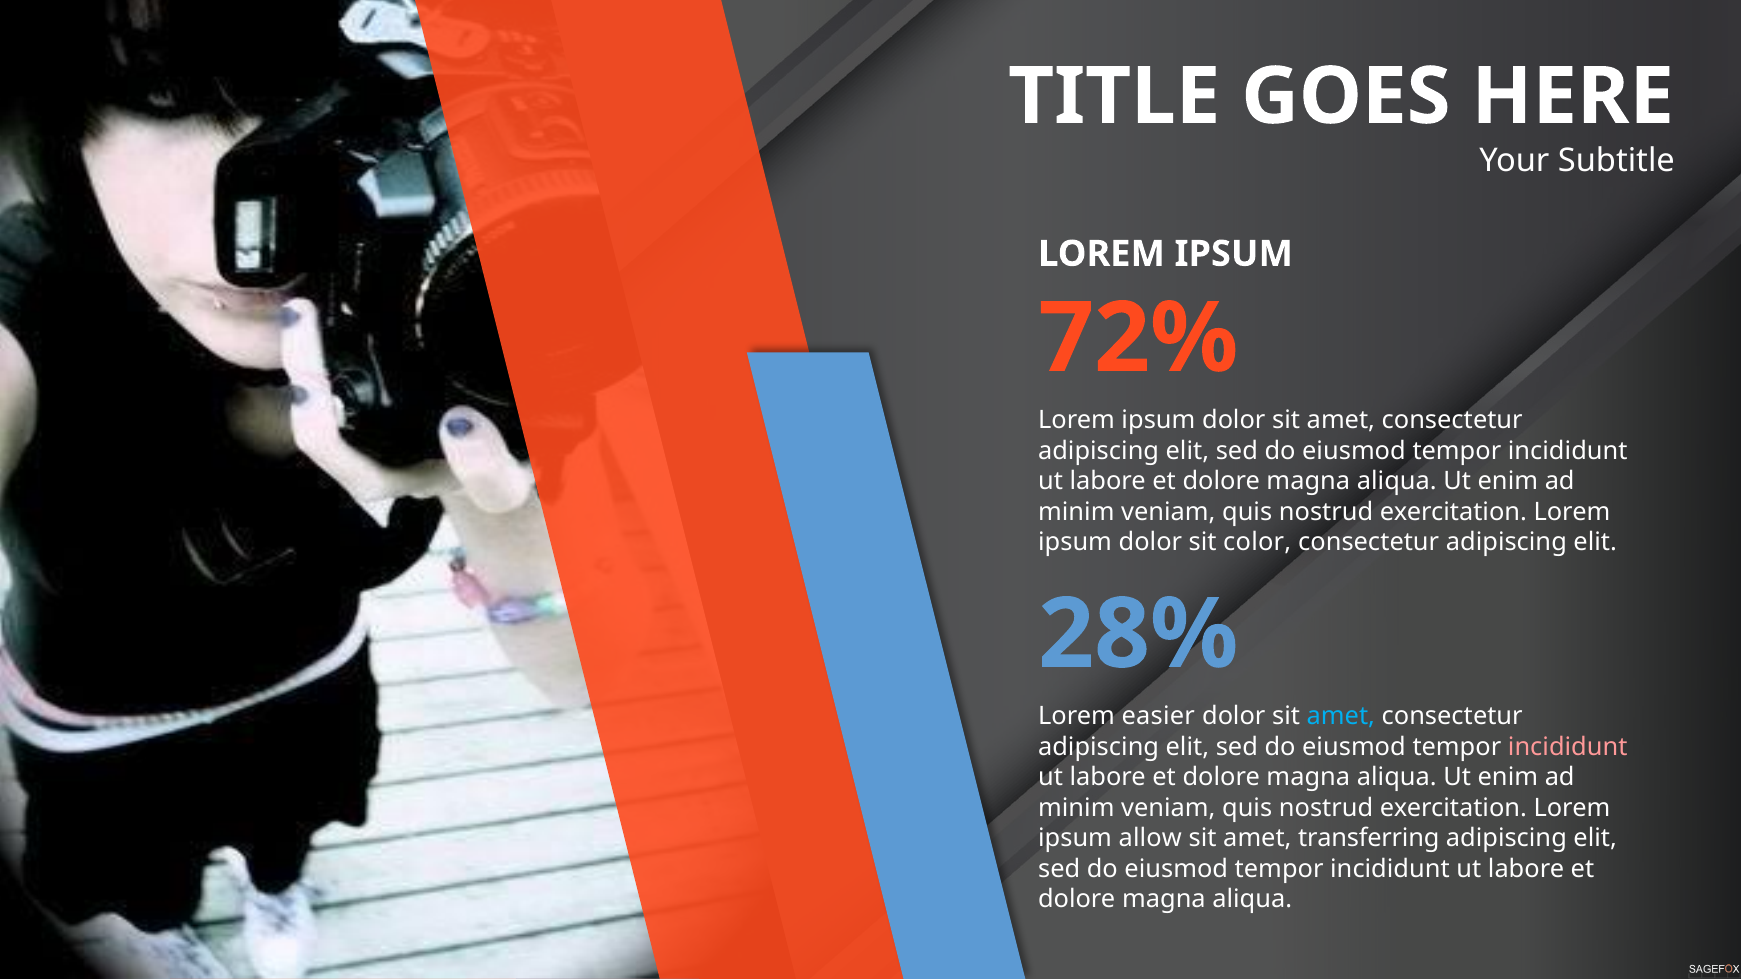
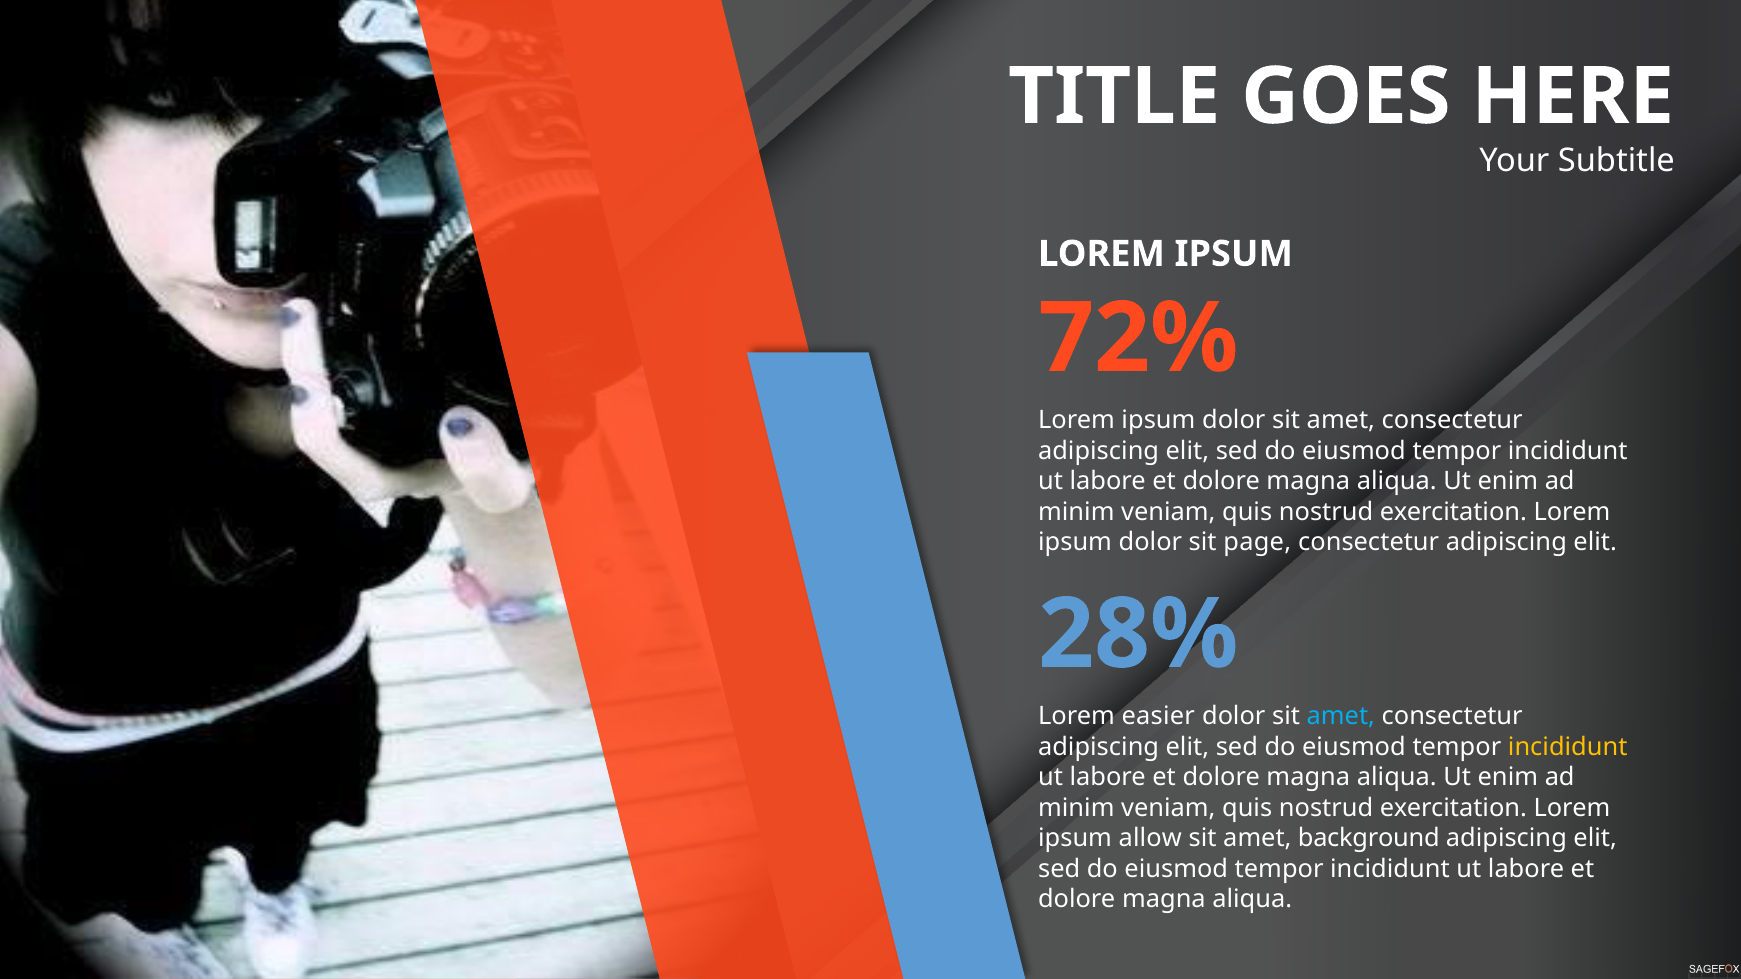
color: color -> page
incididunt at (1568, 747) colour: pink -> yellow
transferring: transferring -> background
